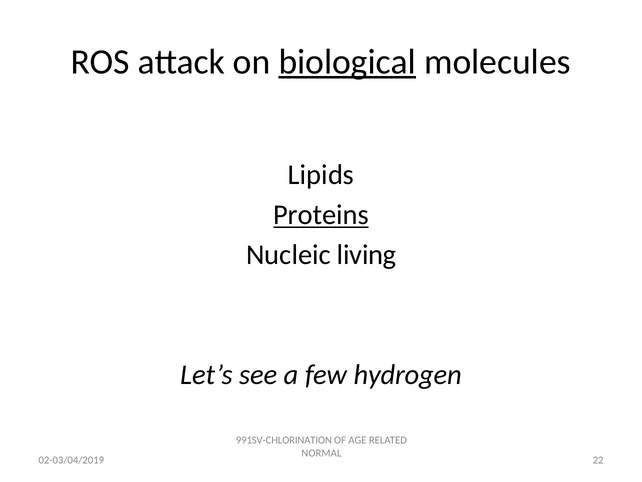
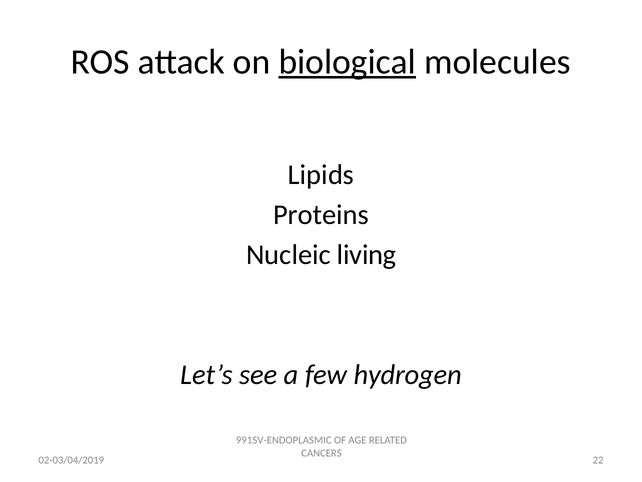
Proteins underline: present -> none
991SV-CHLORINATION: 991SV-CHLORINATION -> 991SV-ENDOPLASMIC
NORMAL: NORMAL -> CANCERS
